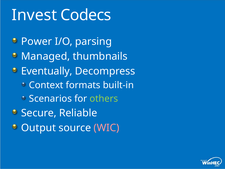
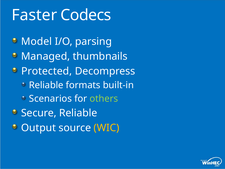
Invest: Invest -> Faster
Power: Power -> Model
Eventually: Eventually -> Protected
Context at (46, 85): Context -> Reliable
WIC colour: pink -> yellow
